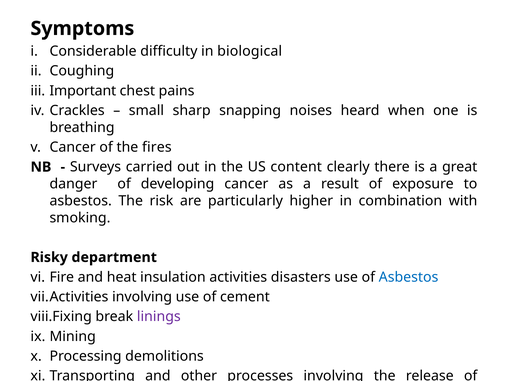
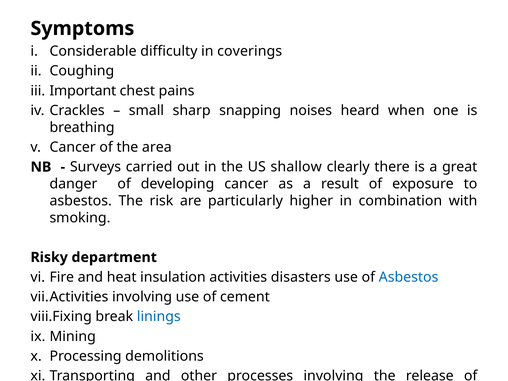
biological: biological -> coverings
fires: fires -> area
content: content -> shallow
linings colour: purple -> blue
